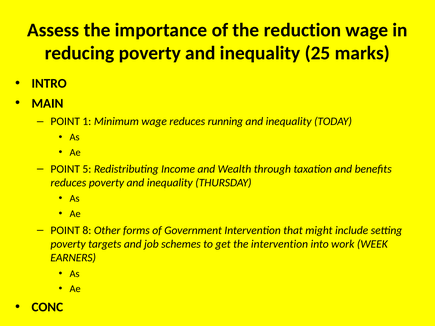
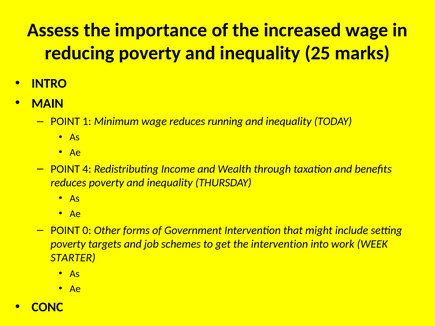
reduction: reduction -> increased
5: 5 -> 4
8: 8 -> 0
EARNERS: EARNERS -> STARTER
